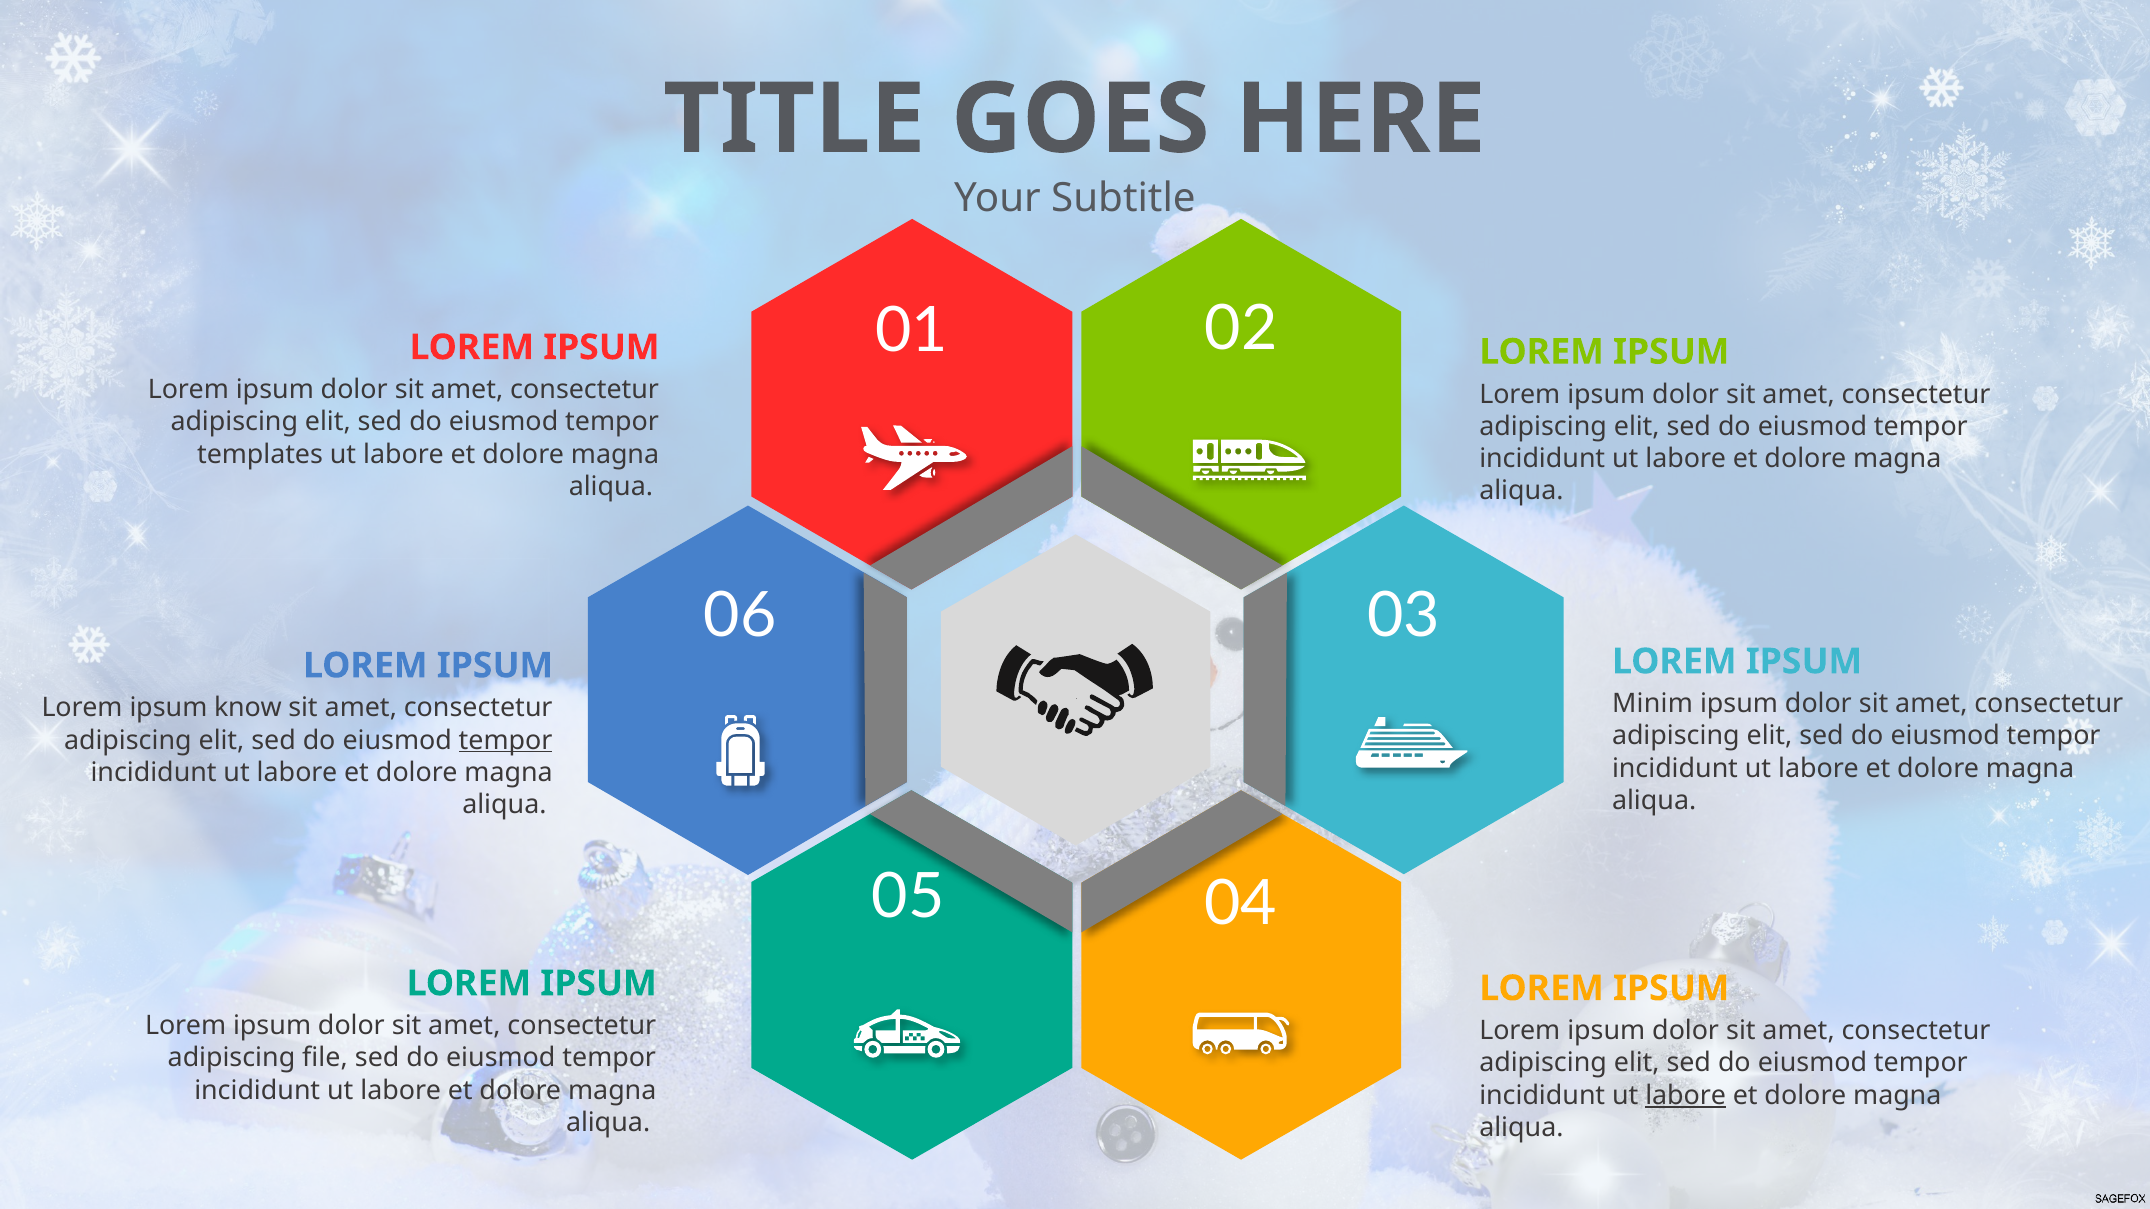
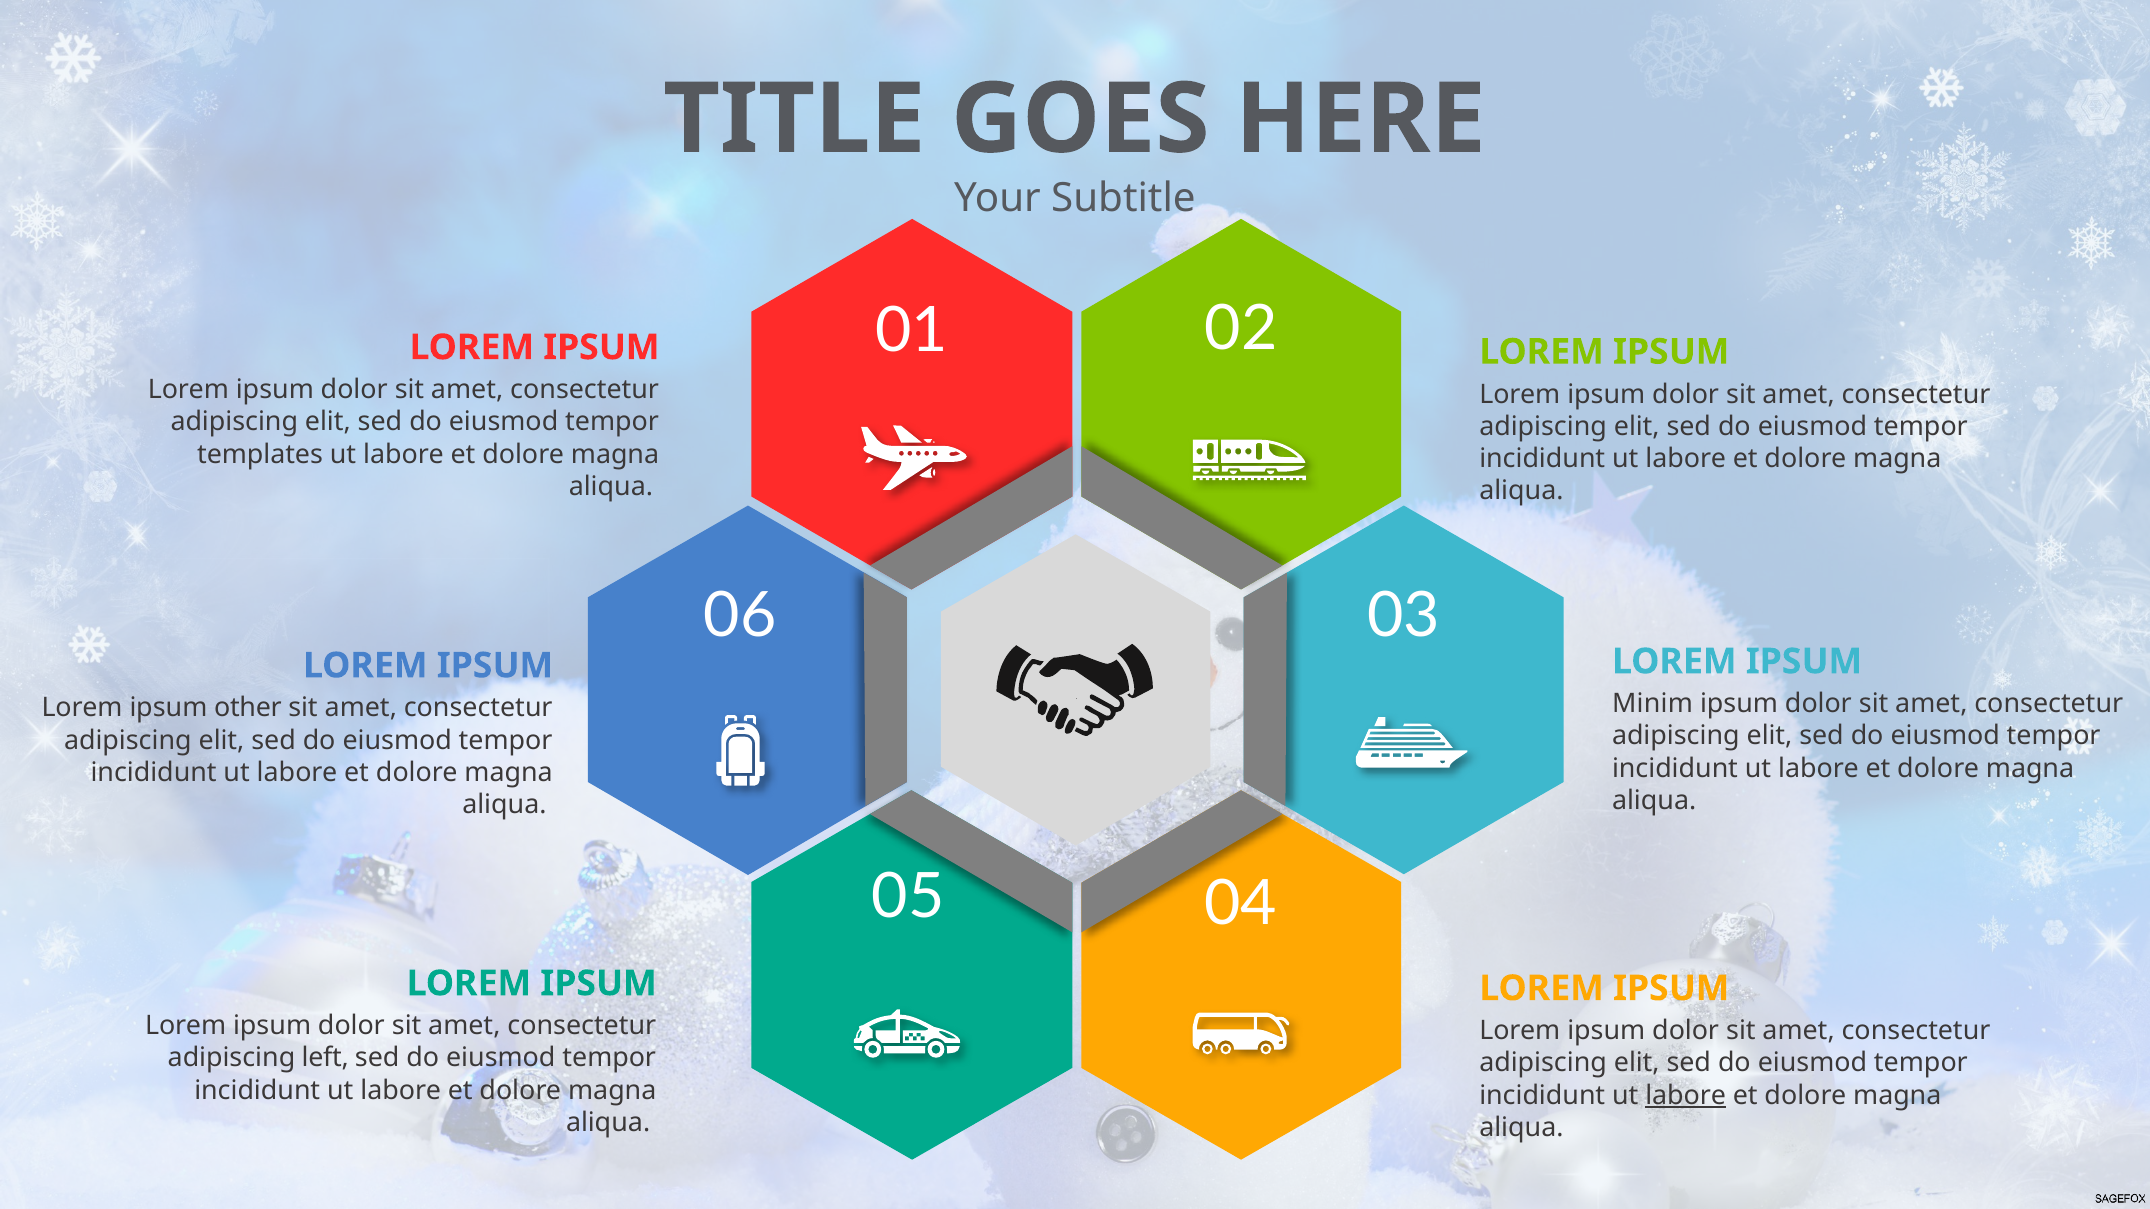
know: know -> other
tempor at (506, 740) underline: present -> none
file: file -> left
